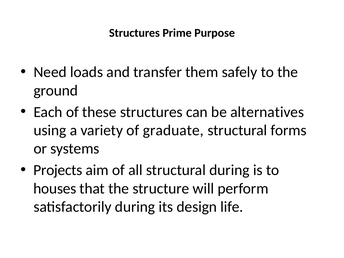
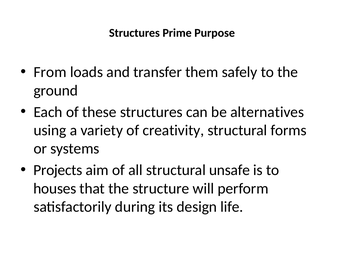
Need: Need -> From
graduate: graduate -> creativity
structural during: during -> unsafe
